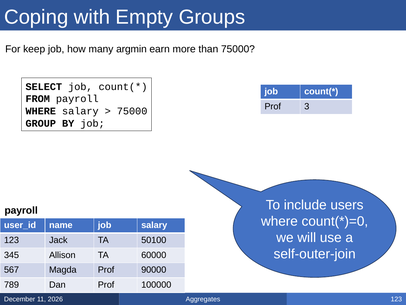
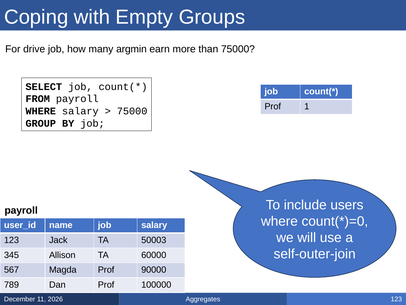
keep: keep -> drive
3: 3 -> 1
50100: 50100 -> 50003
